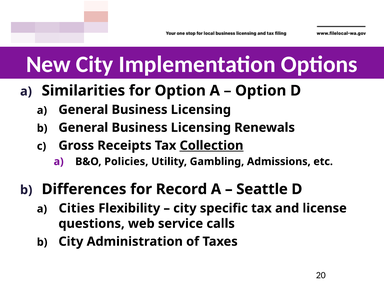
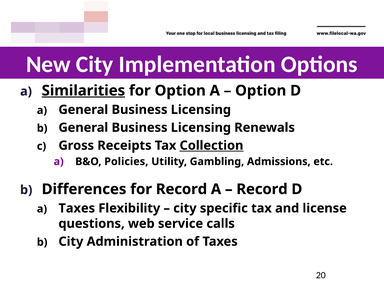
Similarities underline: none -> present
Seattle at (262, 189): Seattle -> Record
a Cities: Cities -> Taxes
